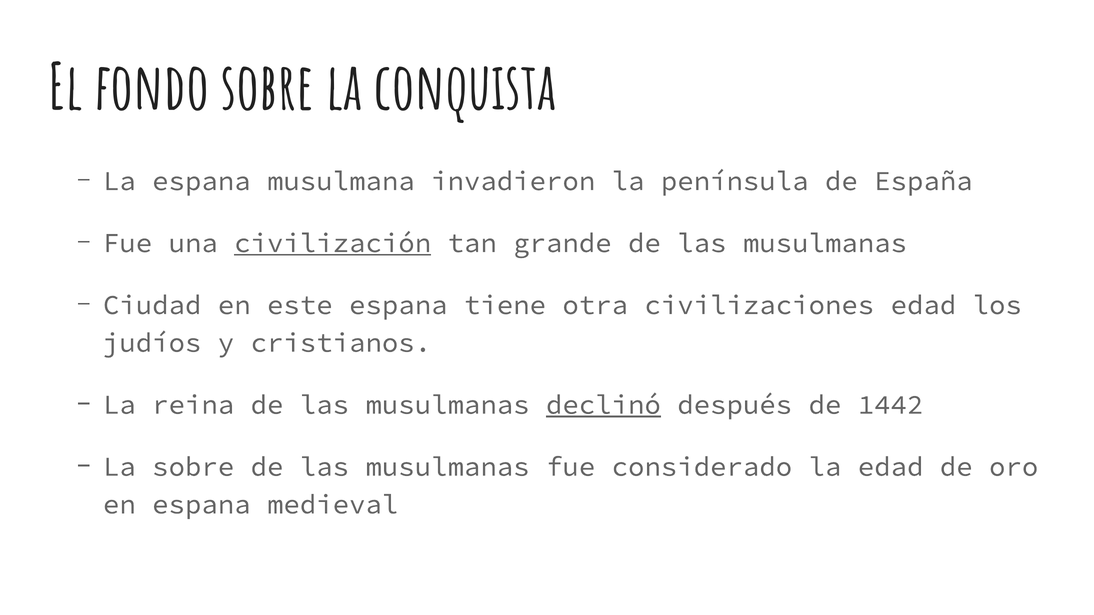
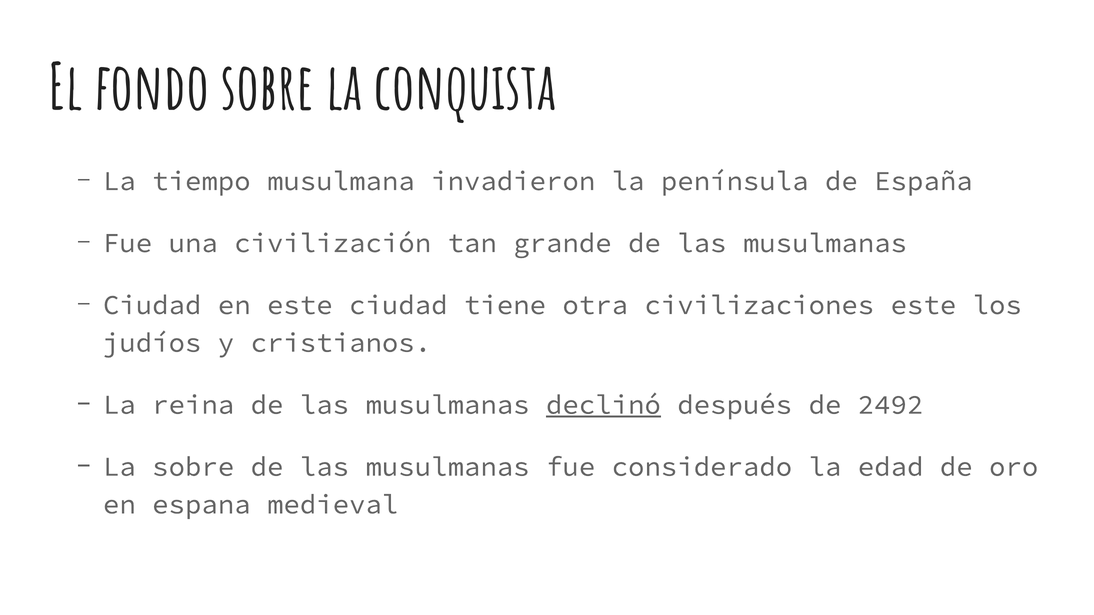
La espana: espana -> tiempo
civilización underline: present -> none
este espana: espana -> ciudad
civilizaciones edad: edad -> este
1442: 1442 -> 2492
